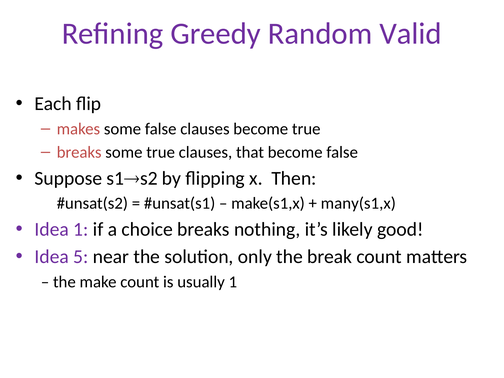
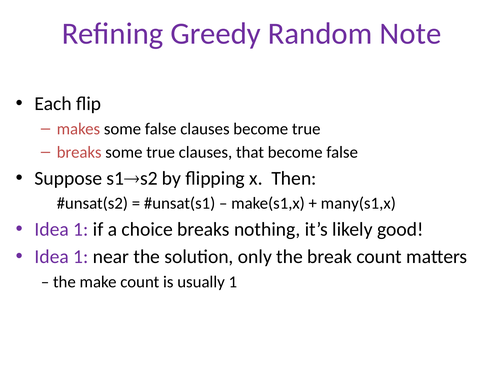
Valid: Valid -> Note
5 at (81, 257): 5 -> 1
